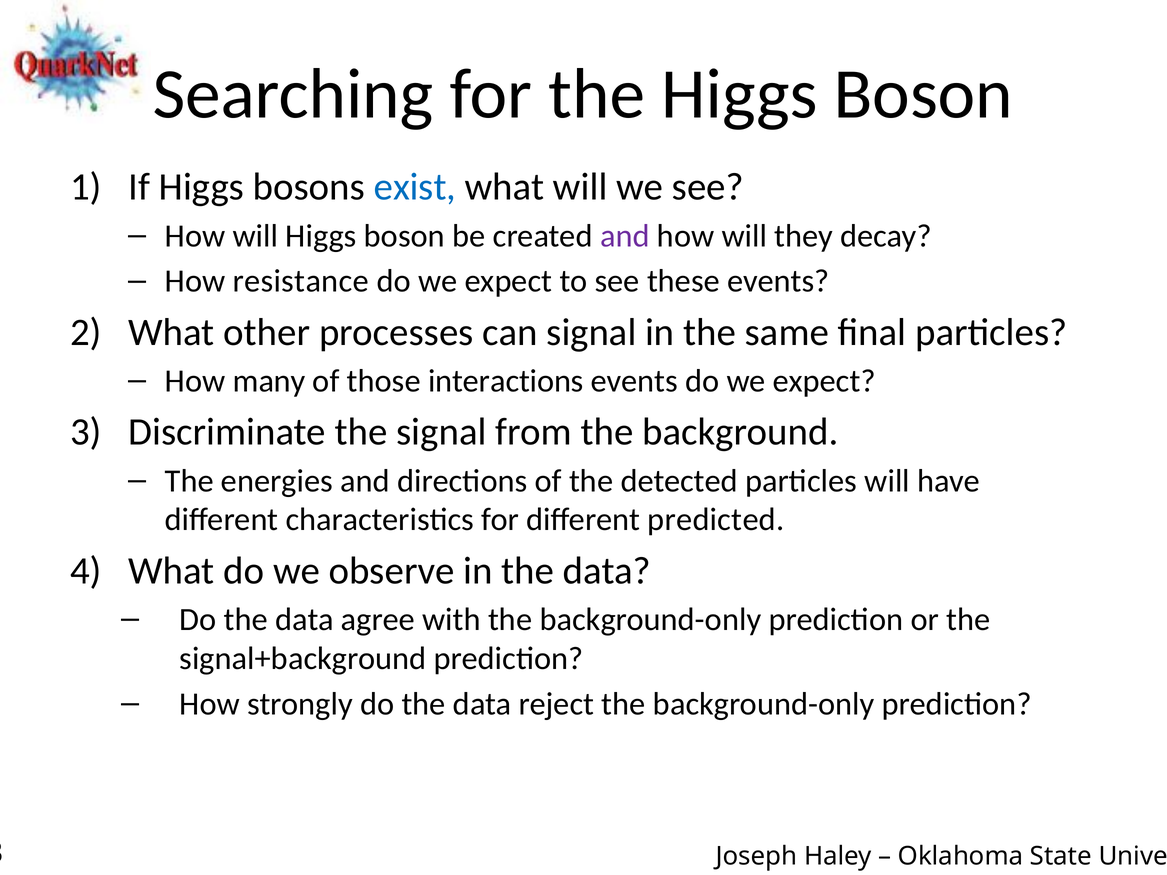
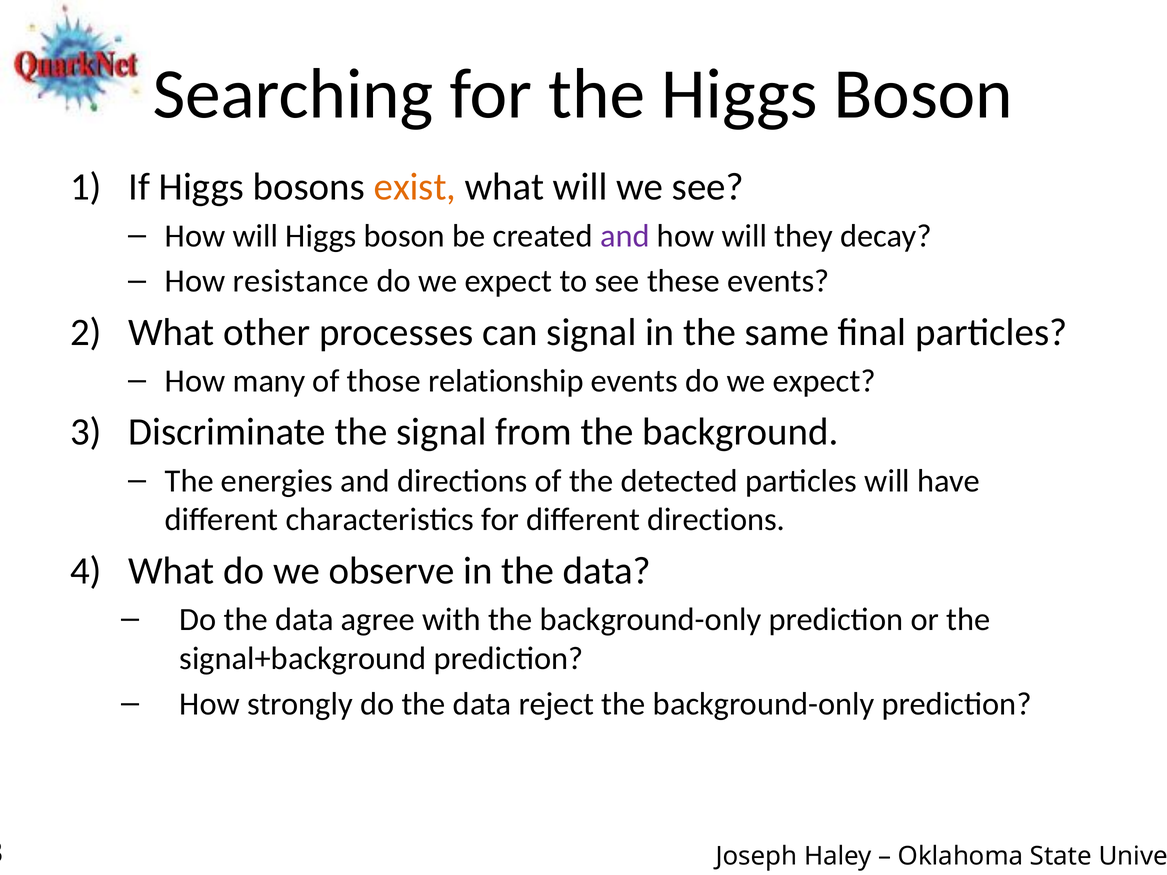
exist colour: blue -> orange
interactions: interactions -> relationship
different predicted: predicted -> directions
